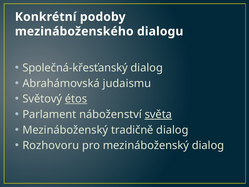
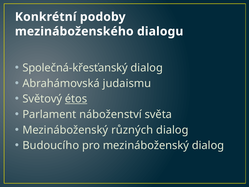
světa underline: present -> none
tradičně: tradičně -> různých
Rozhovoru: Rozhovoru -> Budoucího
